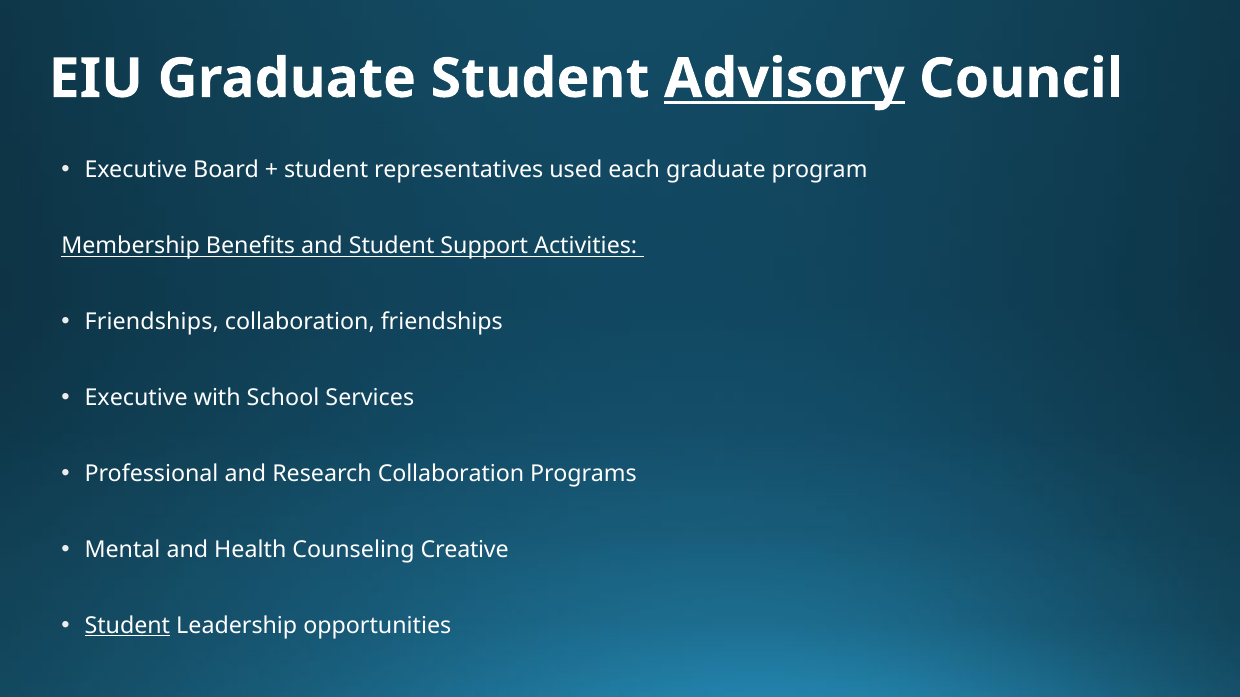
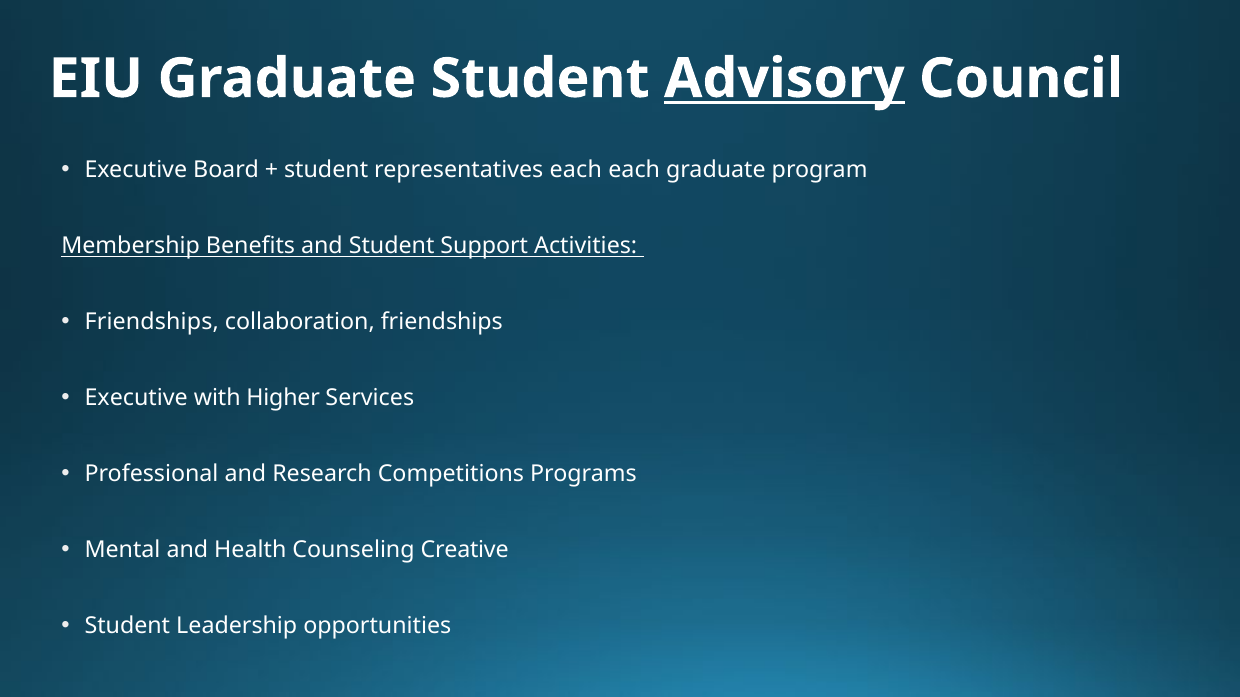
representatives used: used -> each
School: School -> Higher
Research Collaboration: Collaboration -> Competitions
Student at (127, 626) underline: present -> none
